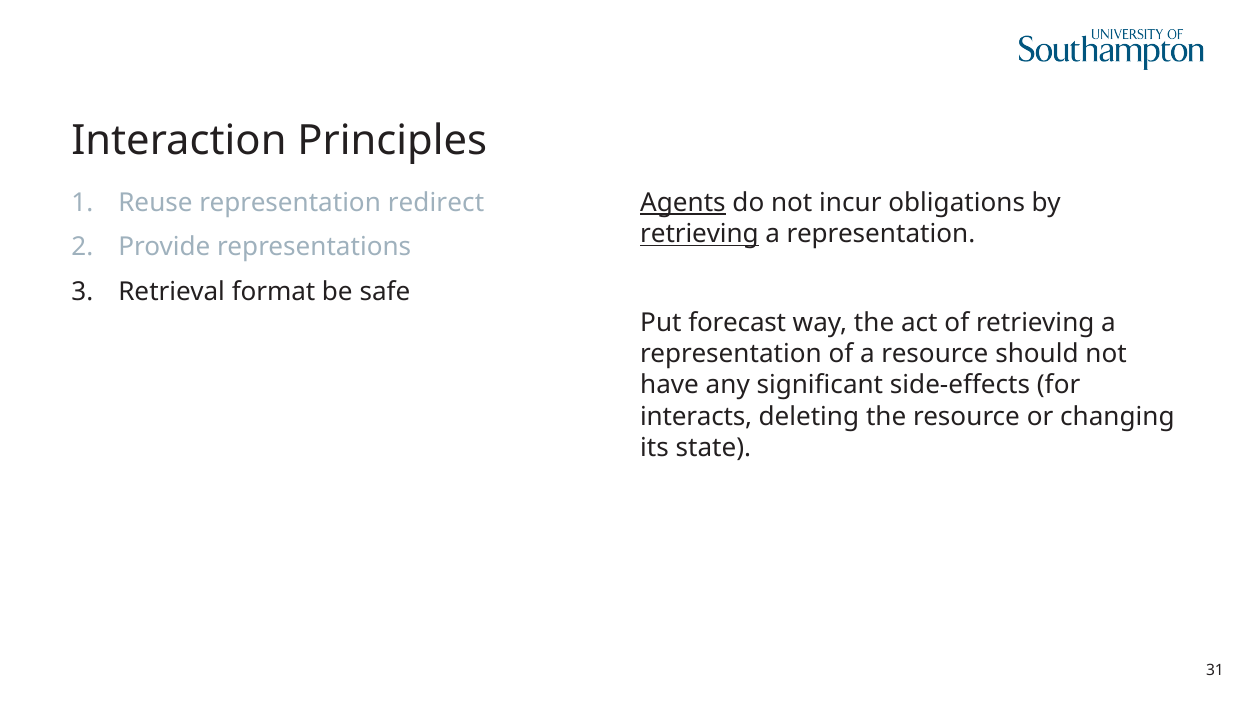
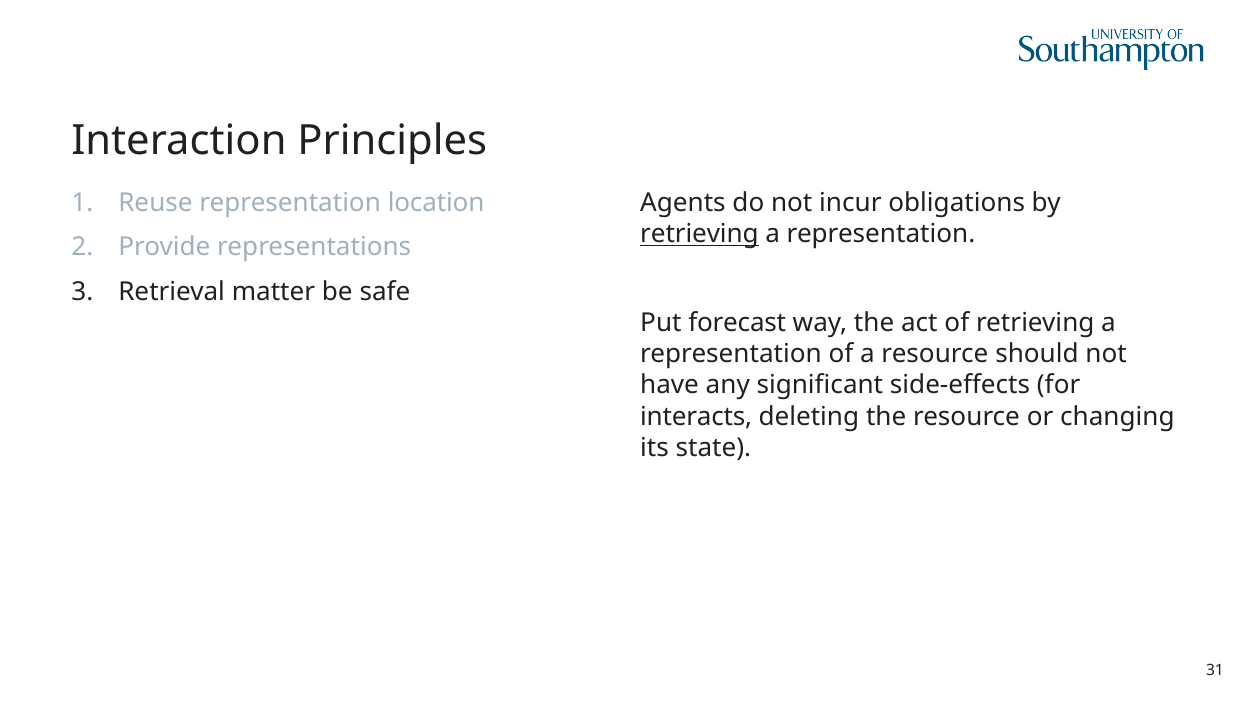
redirect: redirect -> location
Agents underline: present -> none
format: format -> matter
